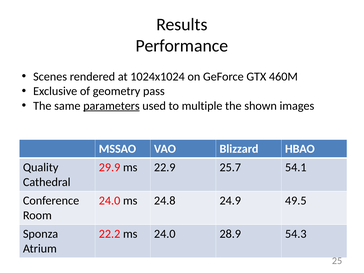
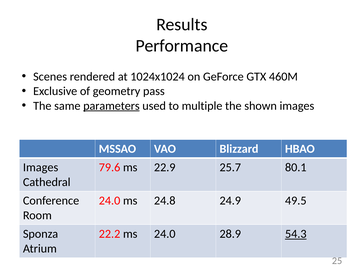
Quality at (41, 167): Quality -> Images
29.9: 29.9 -> 79.6
54.1: 54.1 -> 80.1
54.3 underline: none -> present
